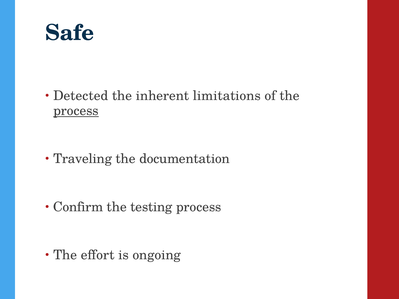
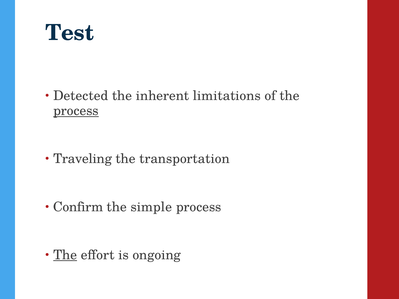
Safe: Safe -> Test
documentation: documentation -> transportation
testing: testing -> simple
The at (65, 255) underline: none -> present
